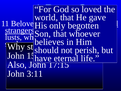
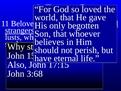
3:11: 3:11 -> 3:68
